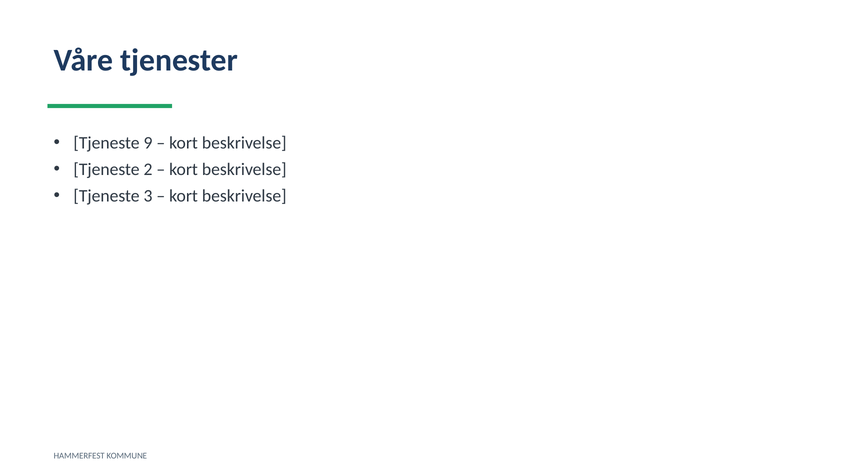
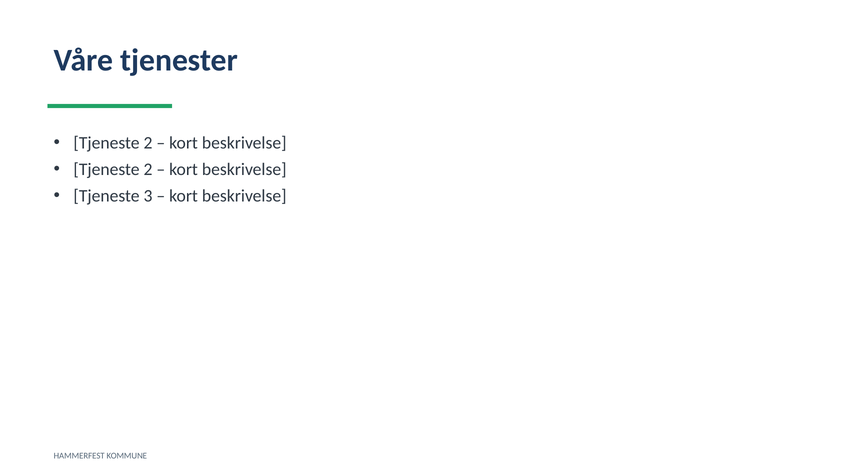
9 at (148, 143): 9 -> 2
